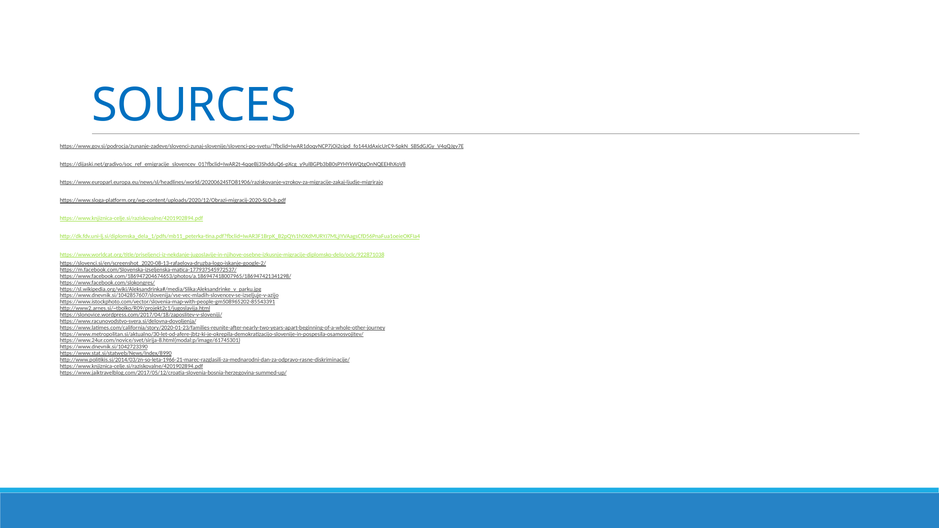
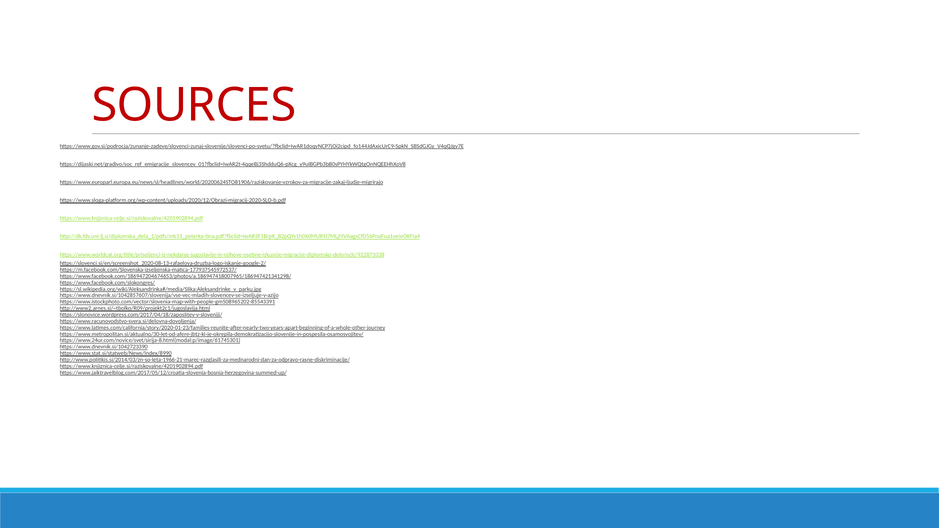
SOURCES colour: blue -> red
